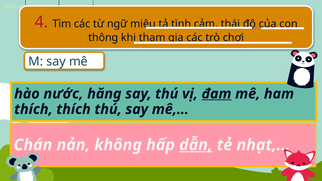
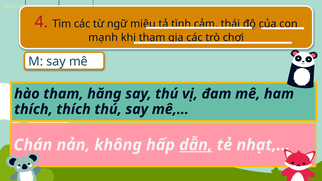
thông: thông -> mạnh
hào nước: nước -> tham
đam underline: present -> none
